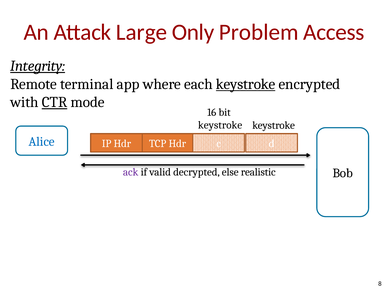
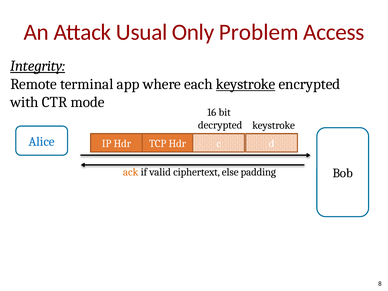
Large: Large -> Usual
CTR underline: present -> none
keystroke at (220, 125): keystroke -> decrypted
ack colour: purple -> orange
decrypted: decrypted -> ciphertext
realistic: realistic -> padding
